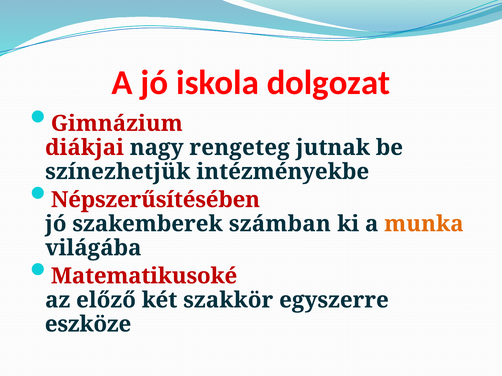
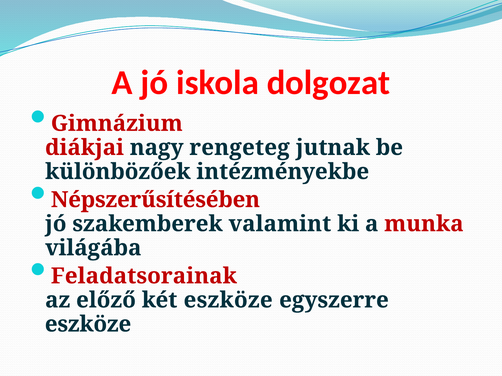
színezhetjük: színezhetjük -> különbözőek
számban: számban -> valamint
munka colour: orange -> red
Matematikusoké: Matematikusoké -> Feladatsorainak
két szakkör: szakkör -> eszköze
